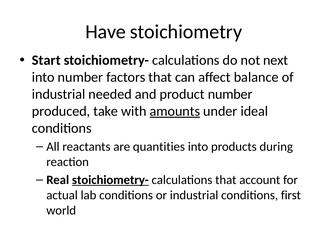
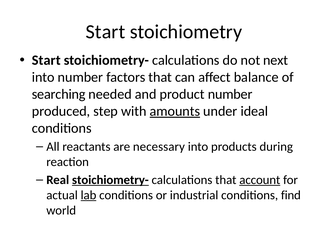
Have at (106, 32): Have -> Start
industrial at (59, 94): industrial -> searching
take: take -> step
quantities: quantities -> necessary
account underline: none -> present
lab underline: none -> present
first: first -> find
